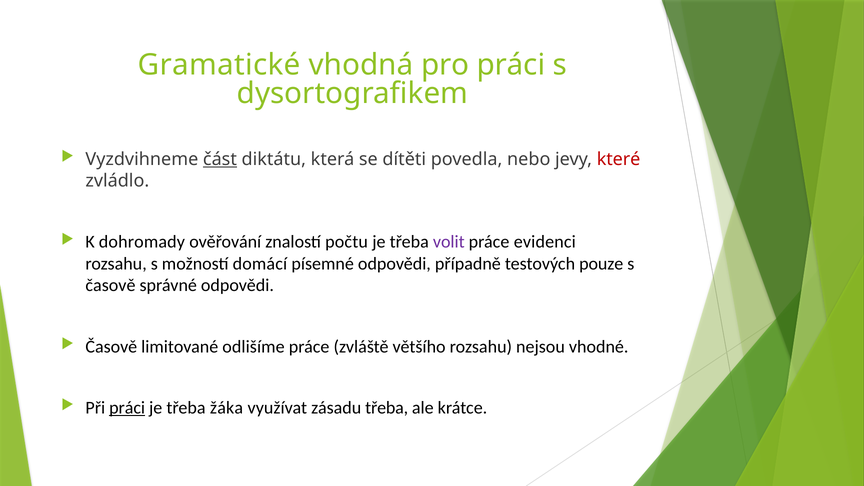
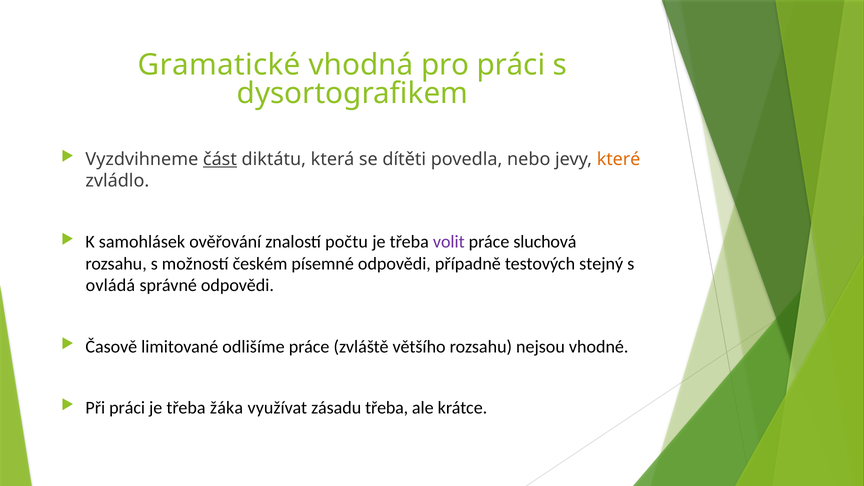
které colour: red -> orange
dohromady: dohromady -> samohlásek
evidenci: evidenci -> sluchová
domácí: domácí -> českém
pouze: pouze -> stejný
časově at (110, 285): časově -> ovládá
práci at (127, 408) underline: present -> none
